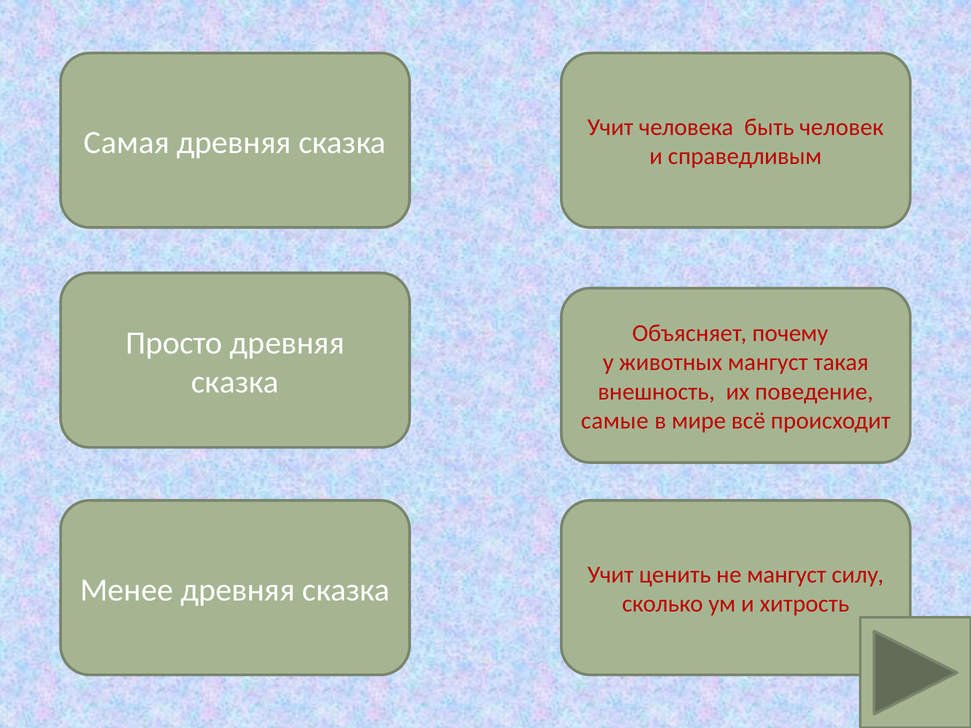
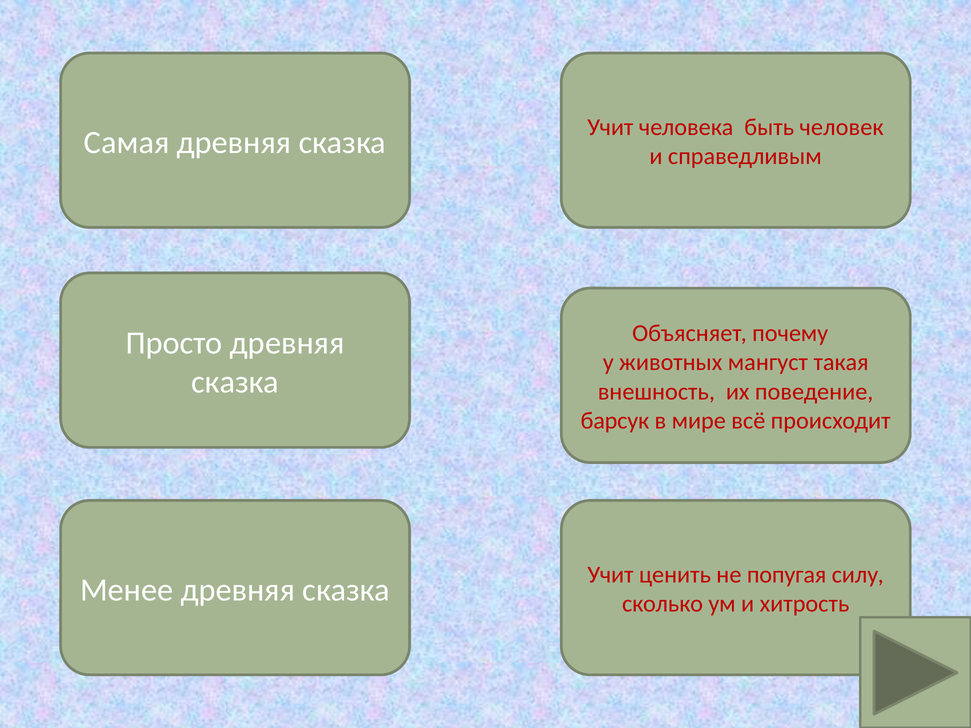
самые: самые -> барсук
не мангуст: мангуст -> попугая
